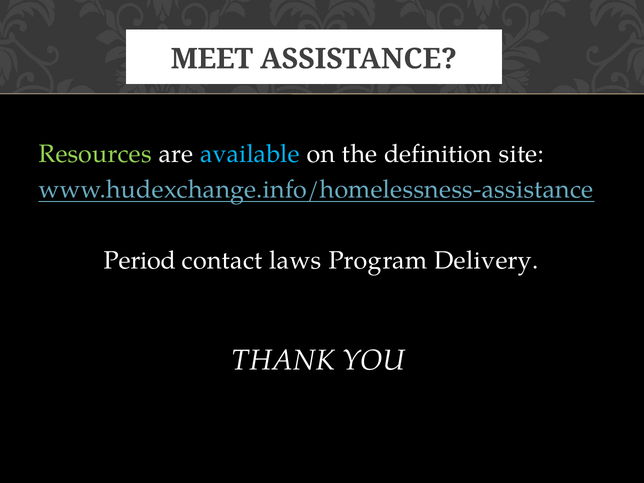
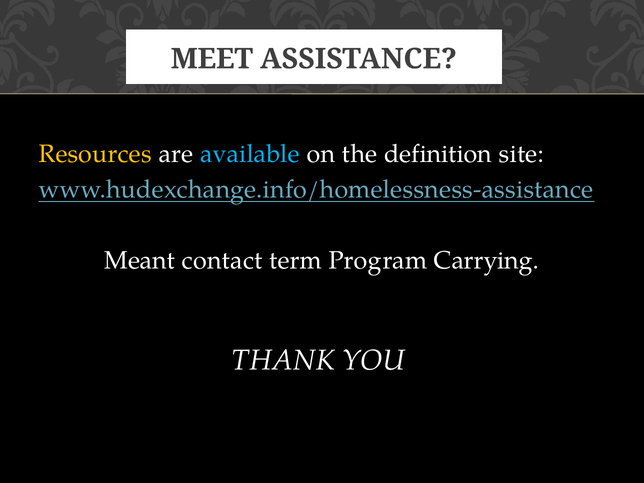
Resources colour: light green -> yellow
Period: Period -> Meant
laws: laws -> term
Delivery: Delivery -> Carrying
